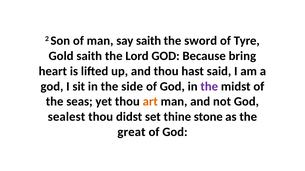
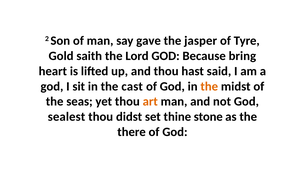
say saith: saith -> gave
sword: sword -> jasper
side: side -> cast
the at (209, 87) colour: purple -> orange
great: great -> there
